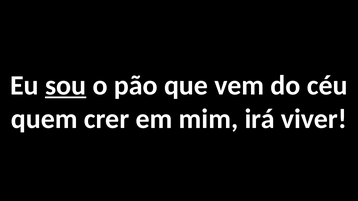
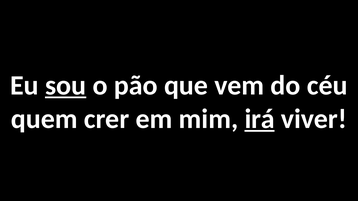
irá underline: none -> present
